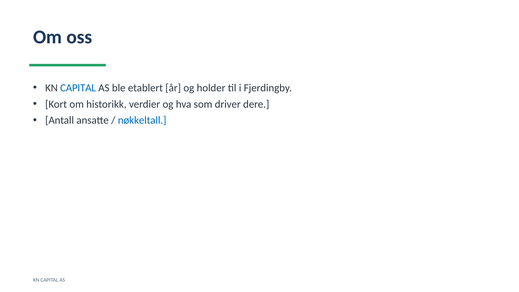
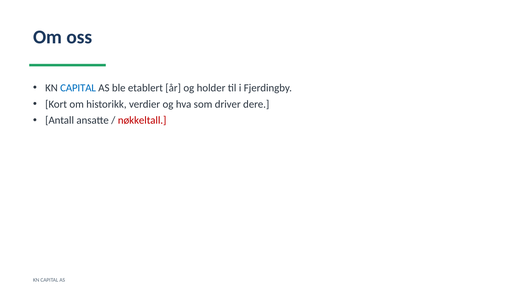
nøkkeltall colour: blue -> red
